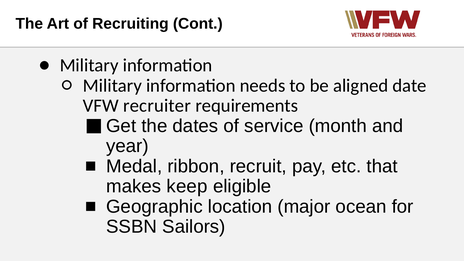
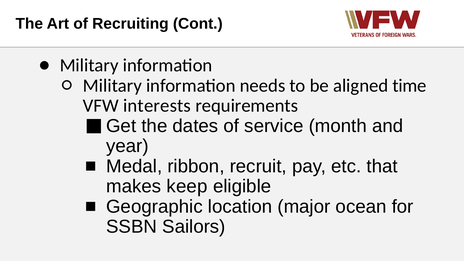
date: date -> time
recruiter: recruiter -> interests
